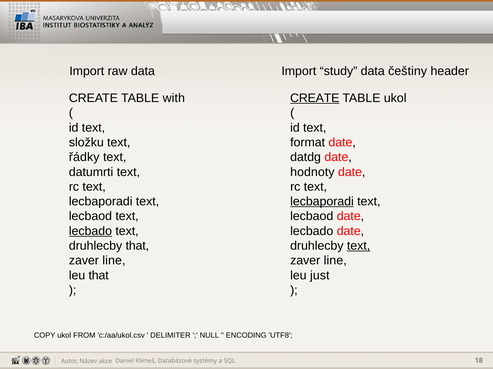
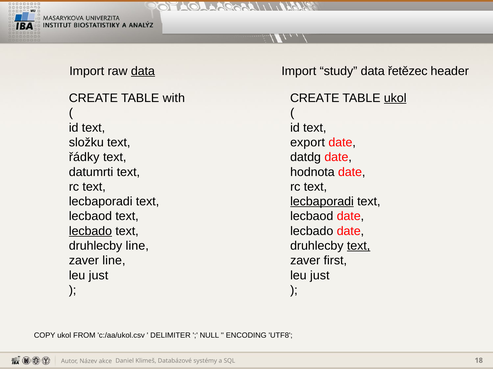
data at (143, 71) underline: none -> present
češtiny: češtiny -> řetězec
CREATE at (315, 98) underline: present -> none
ukol at (395, 98) underline: none -> present
format: format -> export
hodnoty: hodnoty -> hodnota
druhlecby that: that -> line
line at (335, 261): line -> first
that at (99, 276): that -> just
